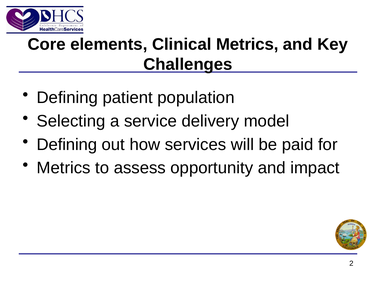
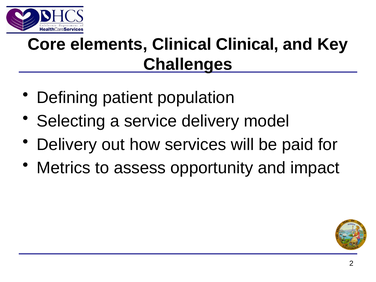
Clinical Metrics: Metrics -> Clinical
Defining at (67, 144): Defining -> Delivery
